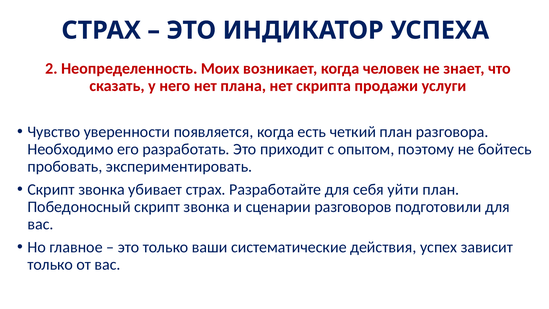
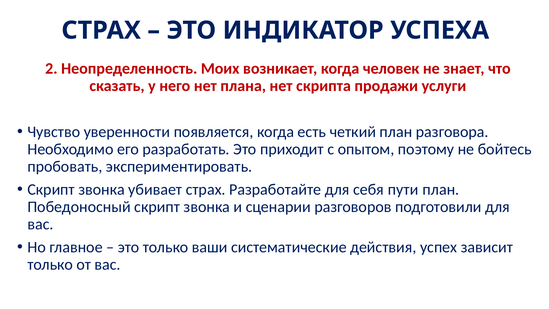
уйти: уйти -> пути
